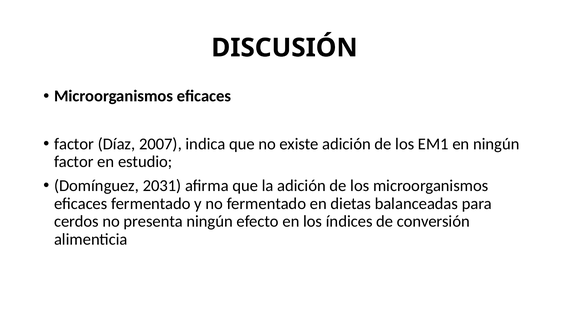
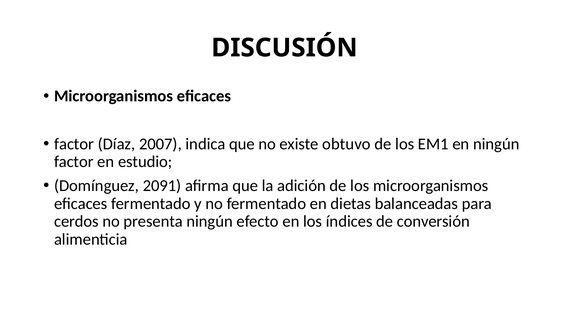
existe adición: adición -> obtuvo
2031: 2031 -> 2091
